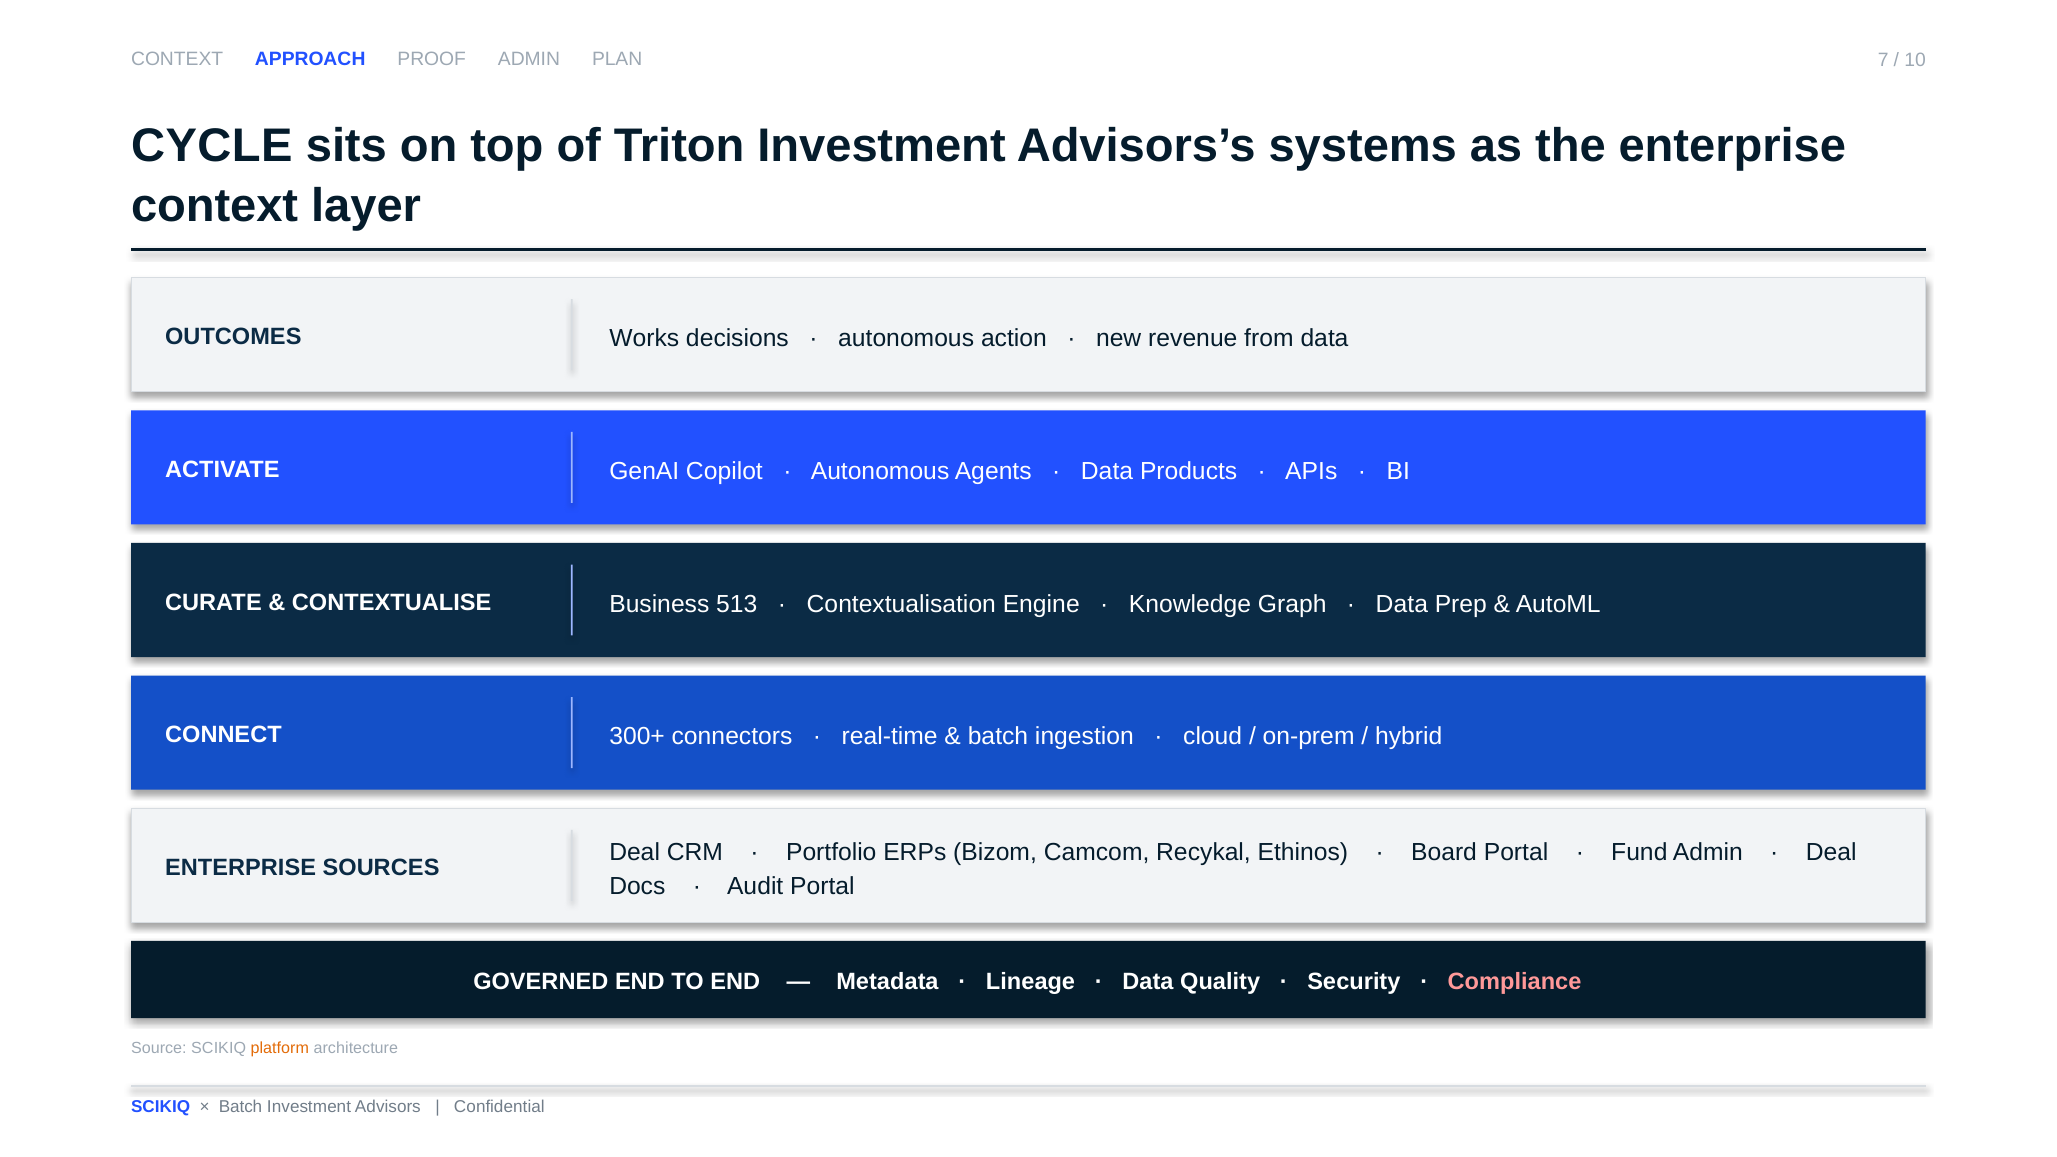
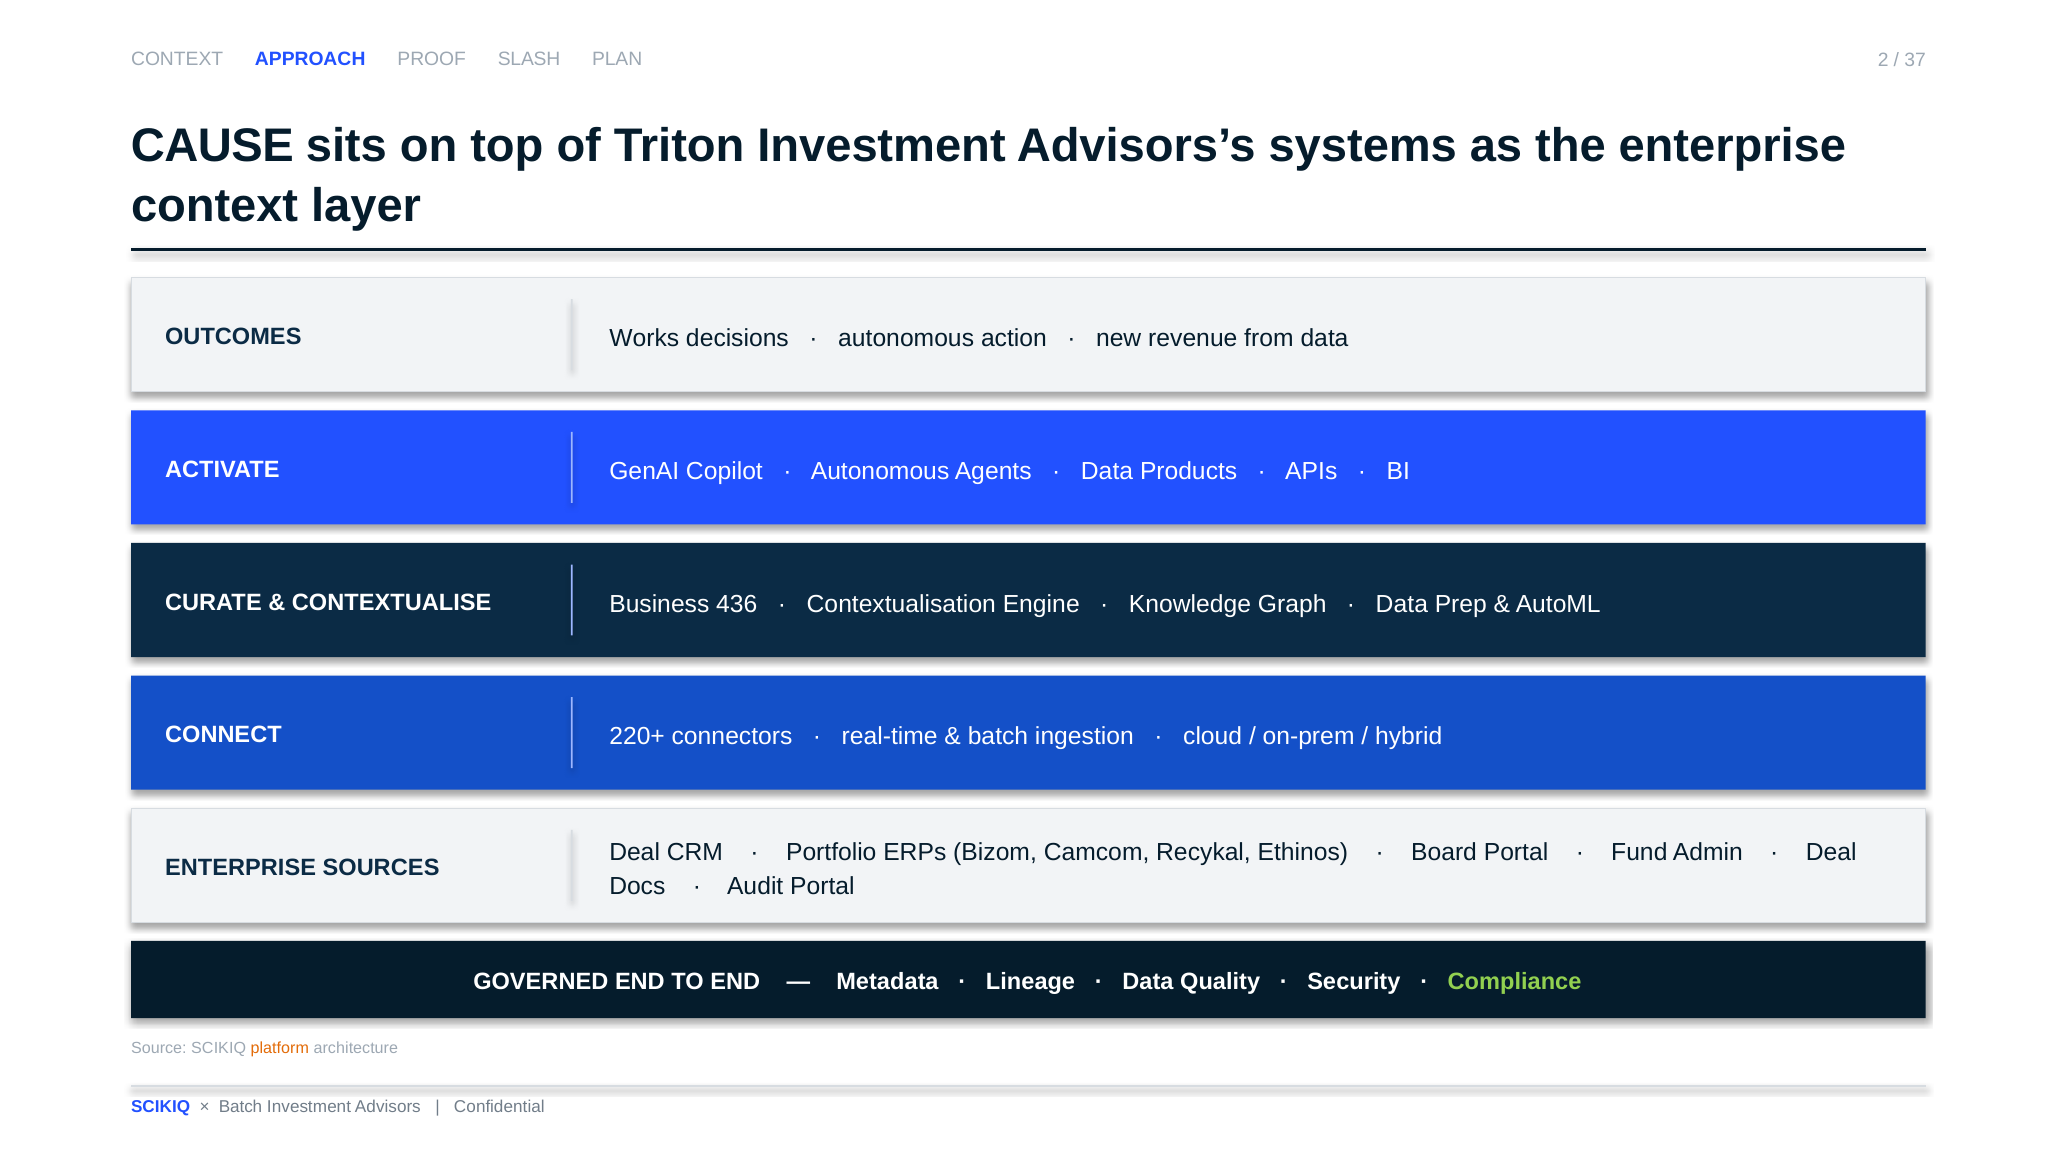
PROOF ADMIN: ADMIN -> SLASH
7: 7 -> 2
10: 10 -> 37
CYCLE: CYCLE -> CAUSE
513: 513 -> 436
300+: 300+ -> 220+
Compliance colour: pink -> light green
